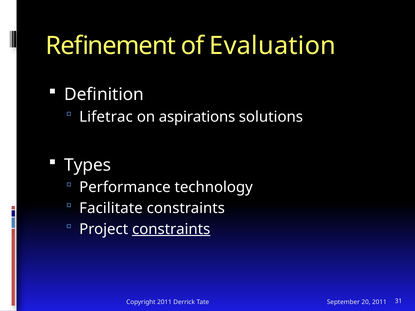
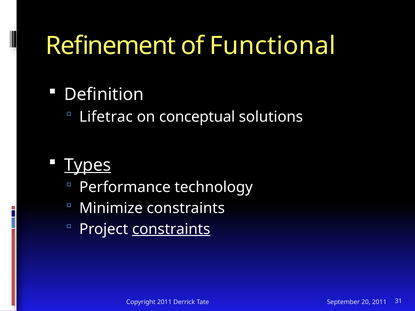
Evaluation: Evaluation -> Functional
aspirations: aspirations -> conceptual
Types underline: none -> present
Facilitate: Facilitate -> Minimize
